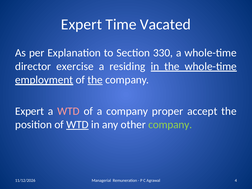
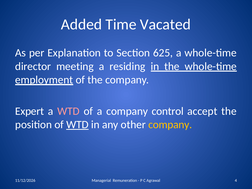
Expert at (81, 24): Expert -> Added
330: 330 -> 625
exercise: exercise -> meeting
the at (95, 80) underline: present -> none
proper: proper -> control
company at (170, 125) colour: light green -> yellow
